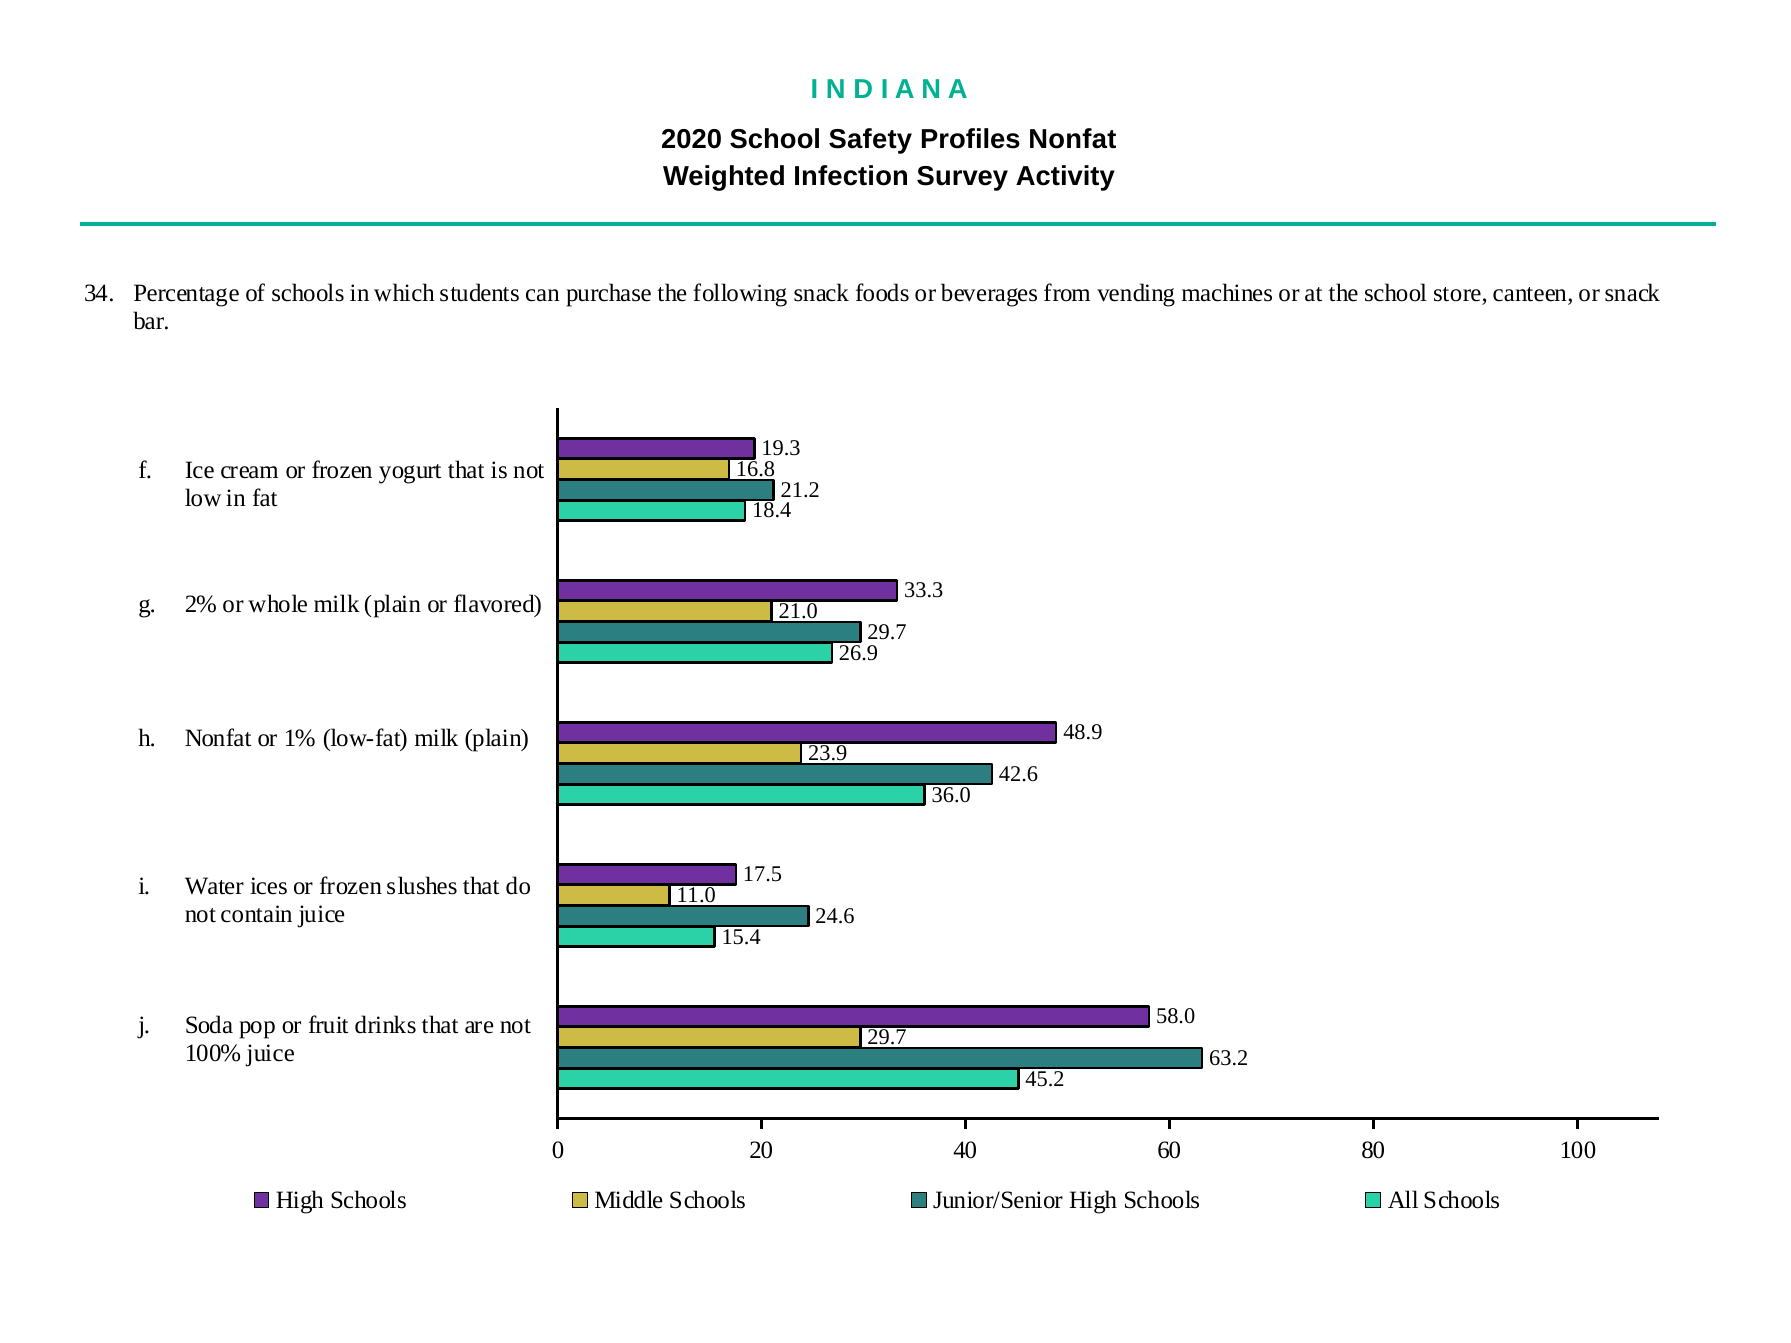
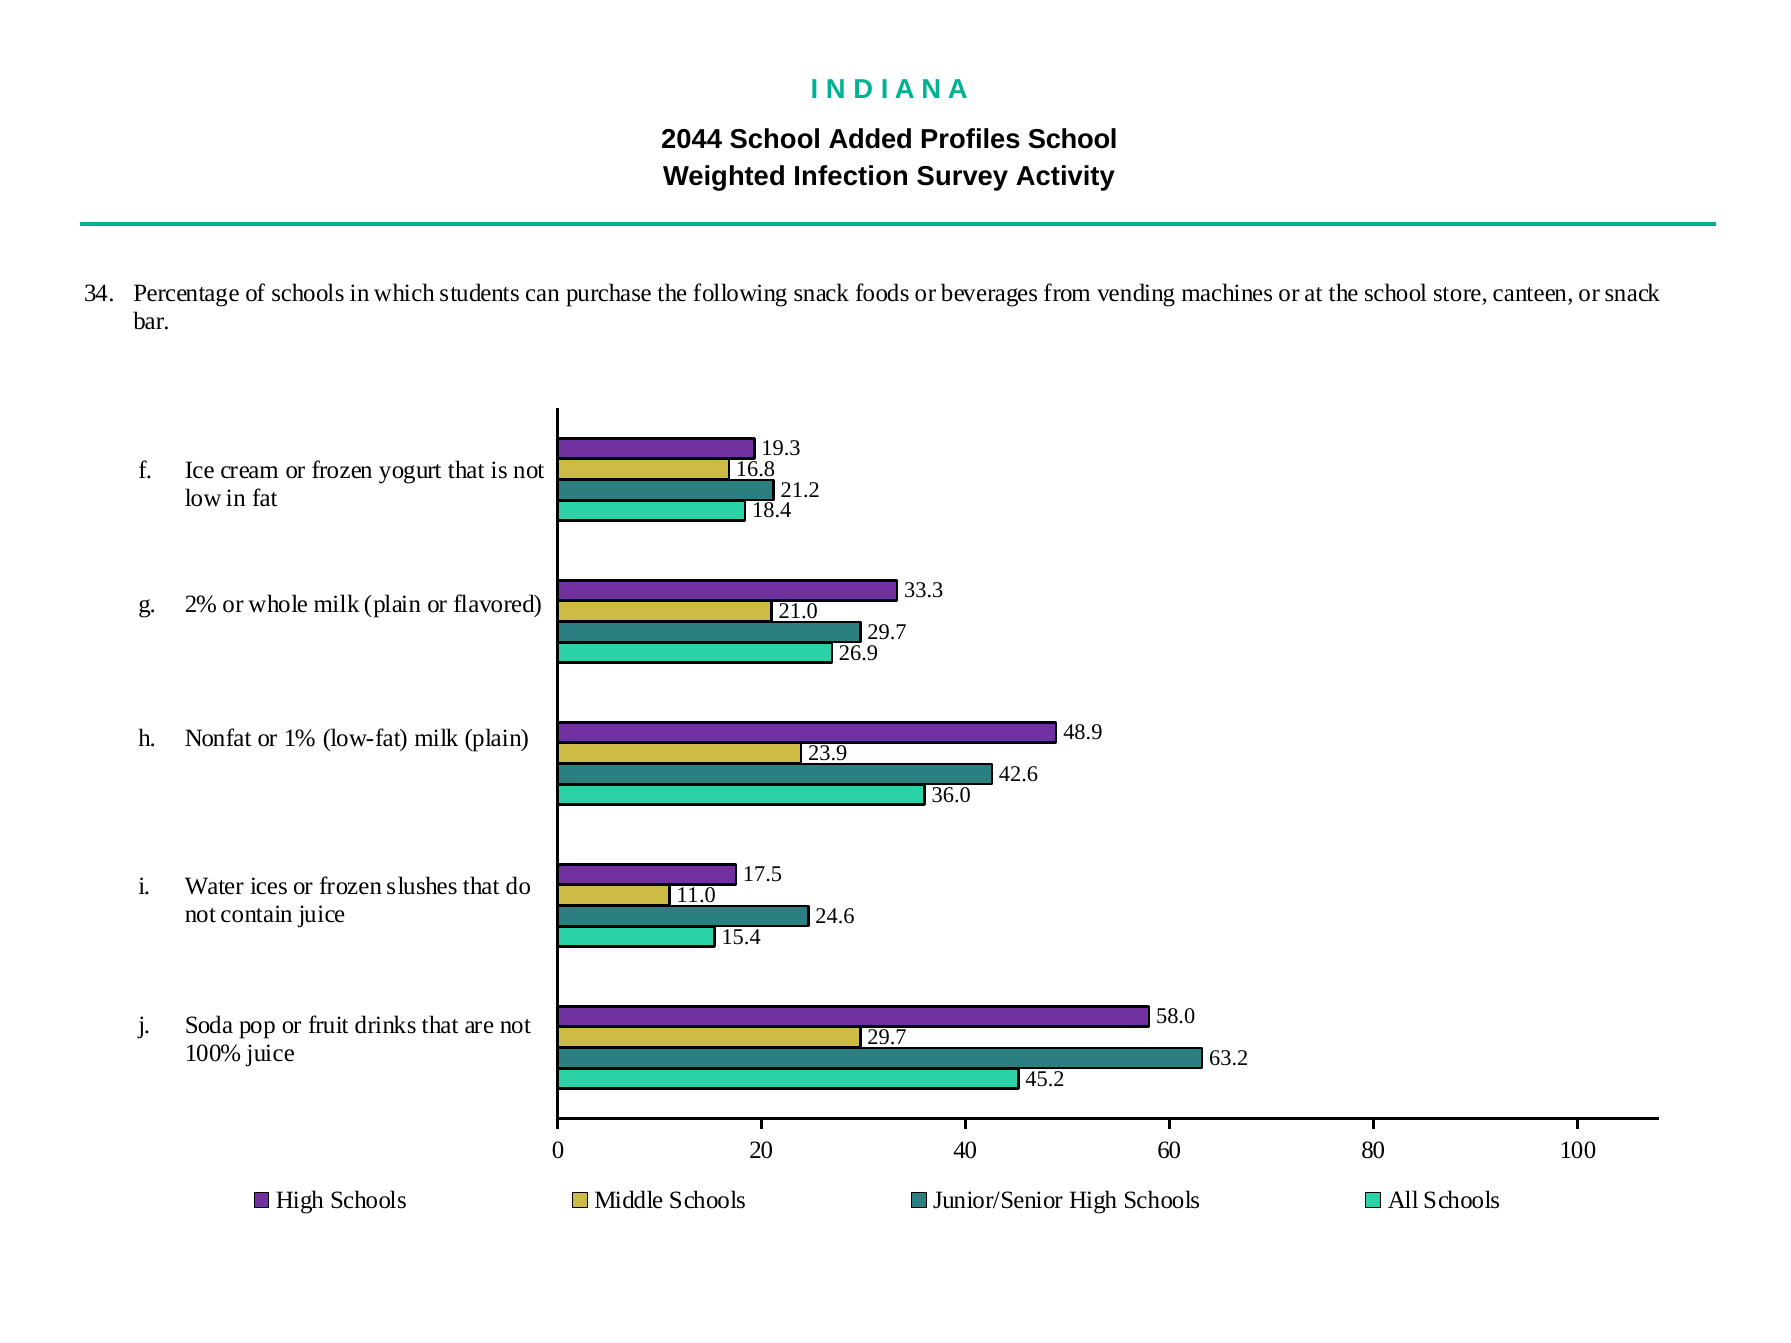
2020: 2020 -> 2044
Safety: Safety -> Added
Profiles Nonfat: Nonfat -> School
